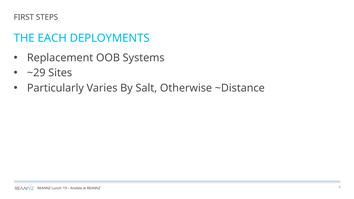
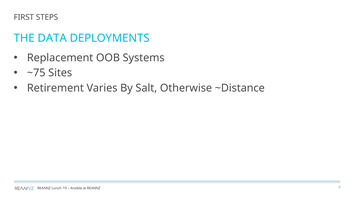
EACH: EACH -> DATA
~29: ~29 -> ~75
Particularly: Particularly -> Retirement
